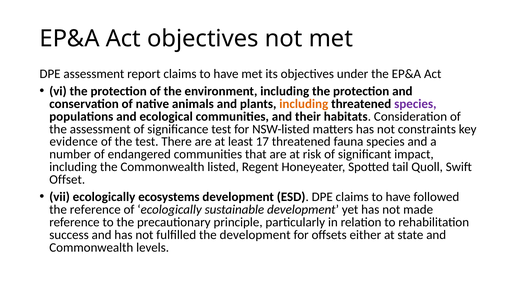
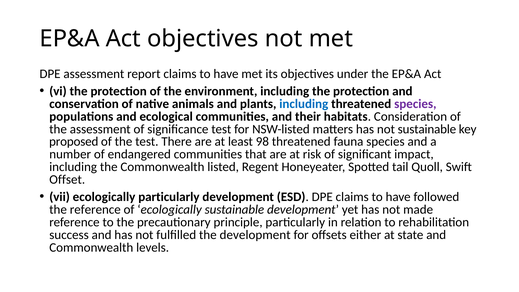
including at (304, 104) colour: orange -> blue
not constraints: constraints -> sustainable
evidence: evidence -> proposed
17: 17 -> 98
ecologically ecosystems: ecosystems -> particularly
